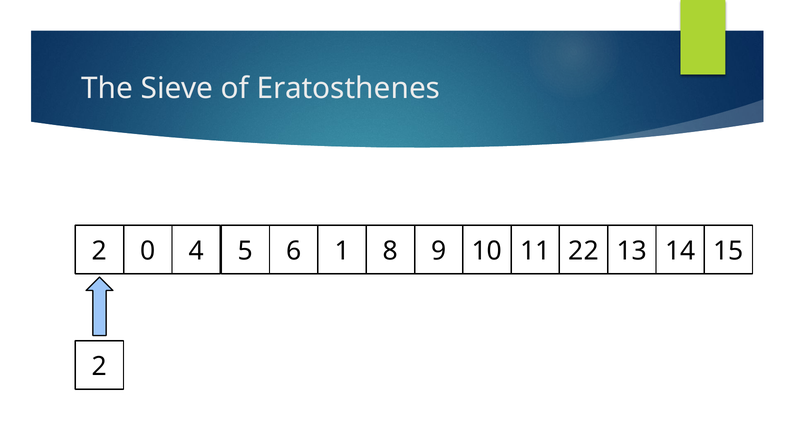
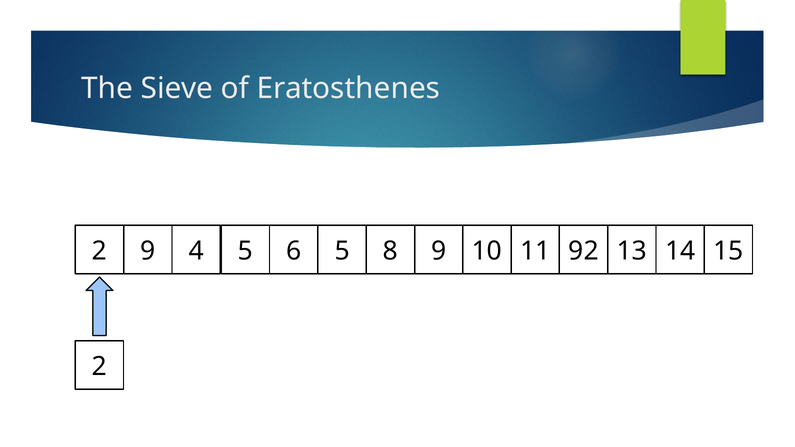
2 0: 0 -> 9
6 1: 1 -> 5
22: 22 -> 92
